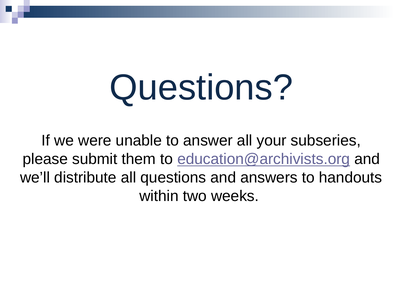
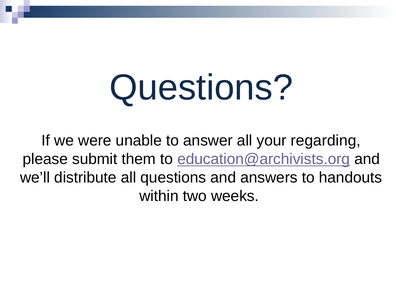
subseries: subseries -> regarding
